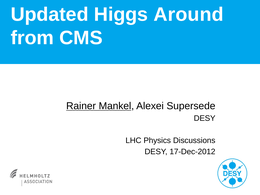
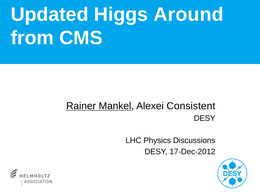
Supersede: Supersede -> Consistent
